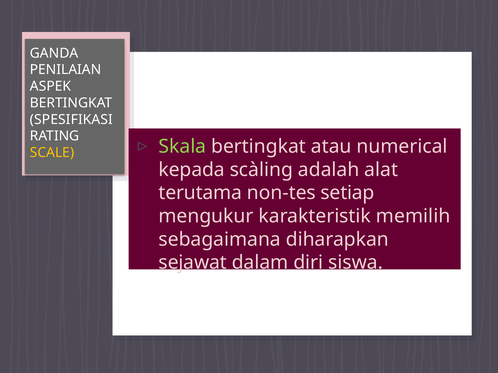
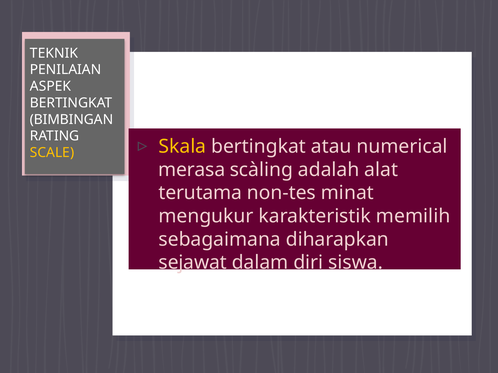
GANDA: GANDA -> TEKNIK
SPESIFIKASI: SPESIFIKASI -> BIMBINGAN
Skala colour: light green -> yellow
kepada: kepada -> merasa
setiap: setiap -> minat
